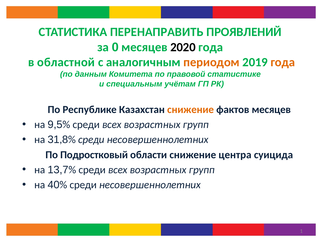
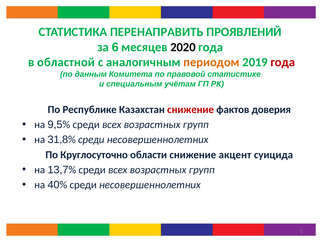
0: 0 -> 6
года at (283, 62) colour: orange -> red
снижение at (191, 109) colour: orange -> red
фактов месяцев: месяцев -> доверия
Подростковый: Подростковый -> Круглосуточно
центра: центра -> акцент
